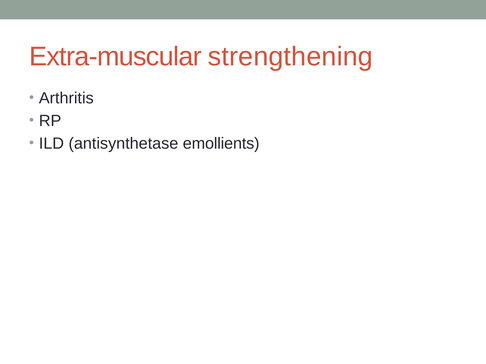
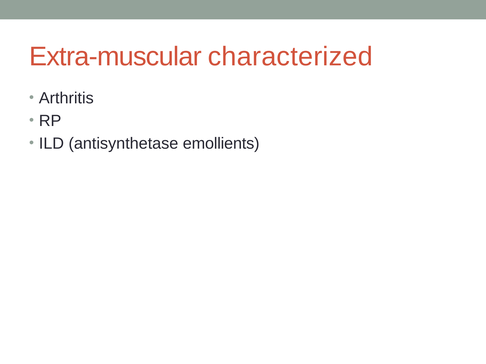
strengthening: strengthening -> characterized
